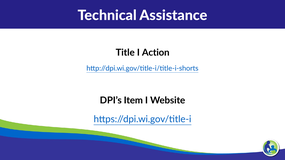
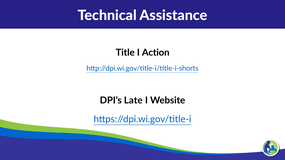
Item: Item -> Late
